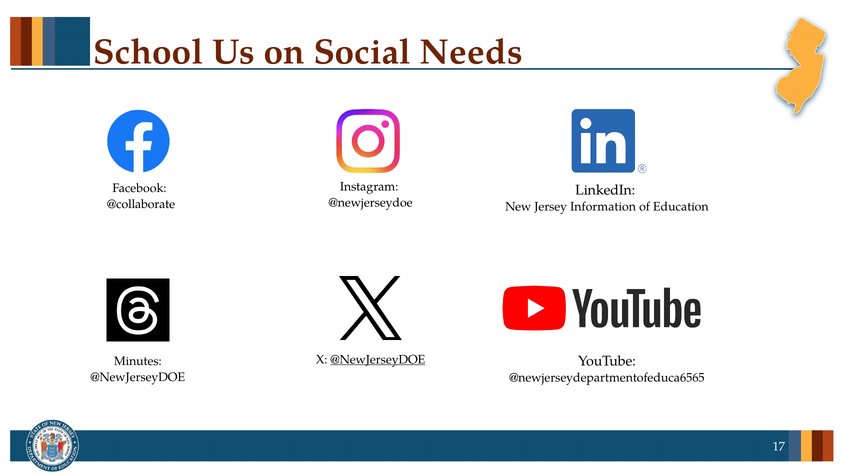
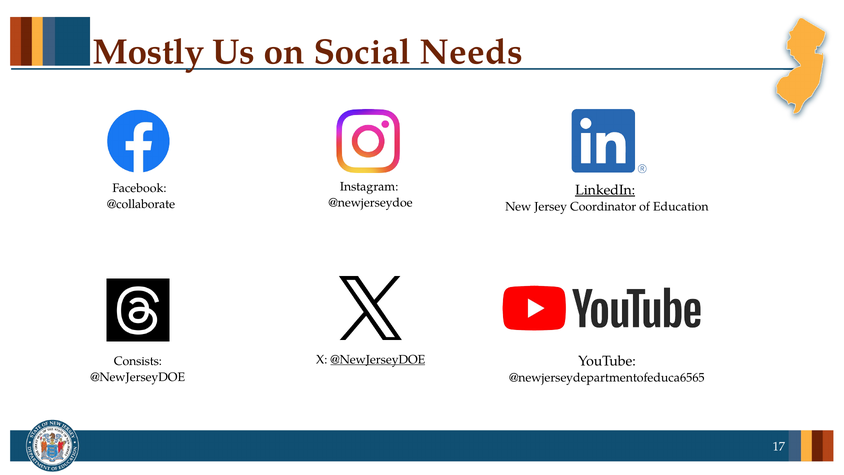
School: School -> Mostly
LinkedIn underline: none -> present
Information: Information -> Coordinator
Minutes: Minutes -> Consists
